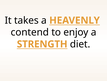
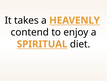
STRENGTH: STRENGTH -> SPIRITUAL
